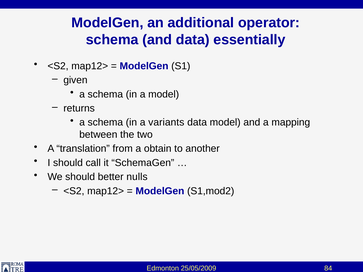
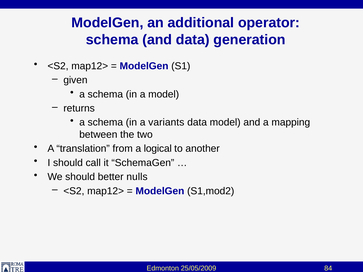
essentially: essentially -> generation
obtain: obtain -> logical
